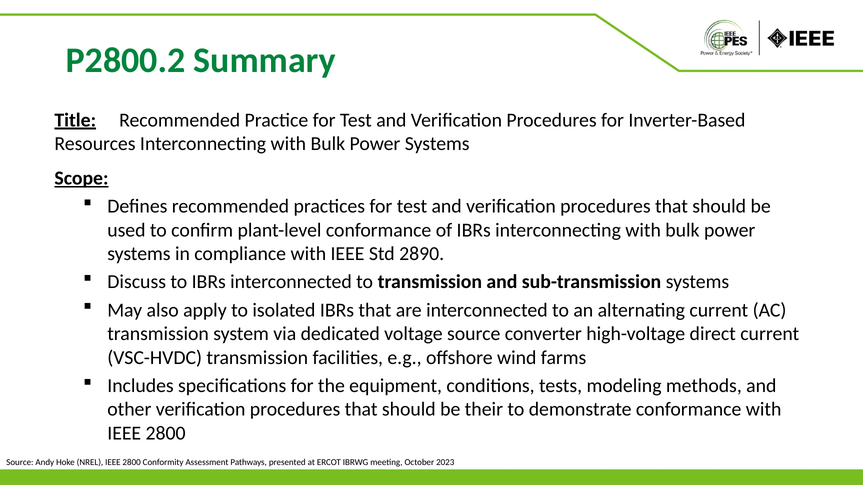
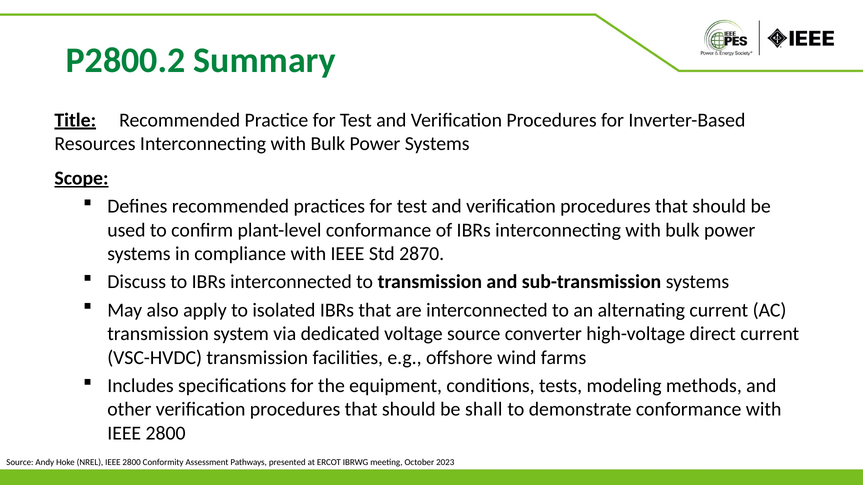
2890: 2890 -> 2870
their: their -> shall
